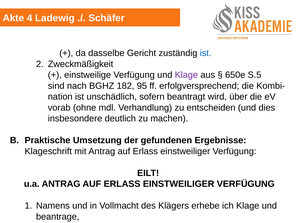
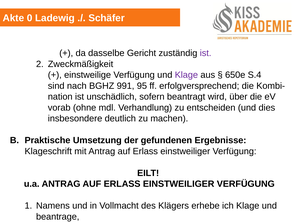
4: 4 -> 0
ist at (206, 53) colour: blue -> purple
S.5: S.5 -> S.4
182: 182 -> 991
